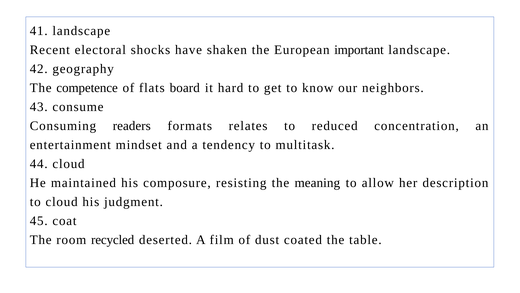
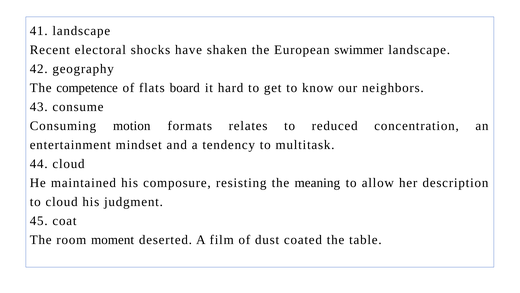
important: important -> swimmer
readers: readers -> motion
recycled: recycled -> moment
